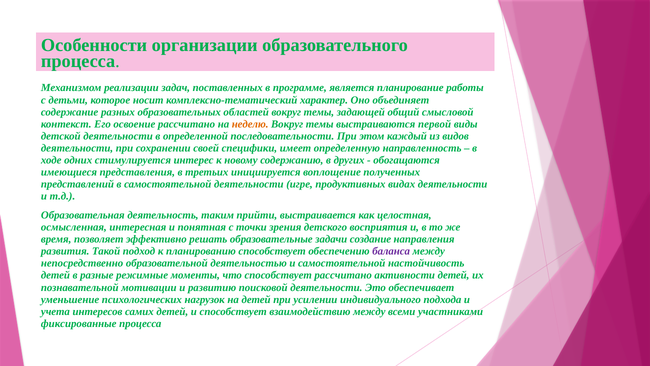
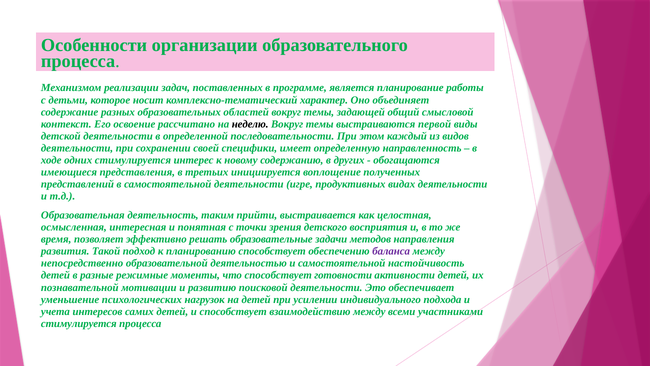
неделю colour: orange -> black
создание: создание -> методов
способствует рассчитано: рассчитано -> готовности
фиксированные at (79, 323): фиксированные -> стимулируется
